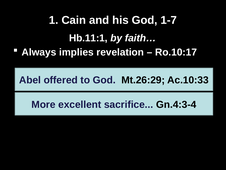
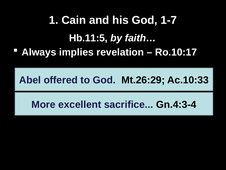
Hb.11:1: Hb.11:1 -> Hb.11:5
